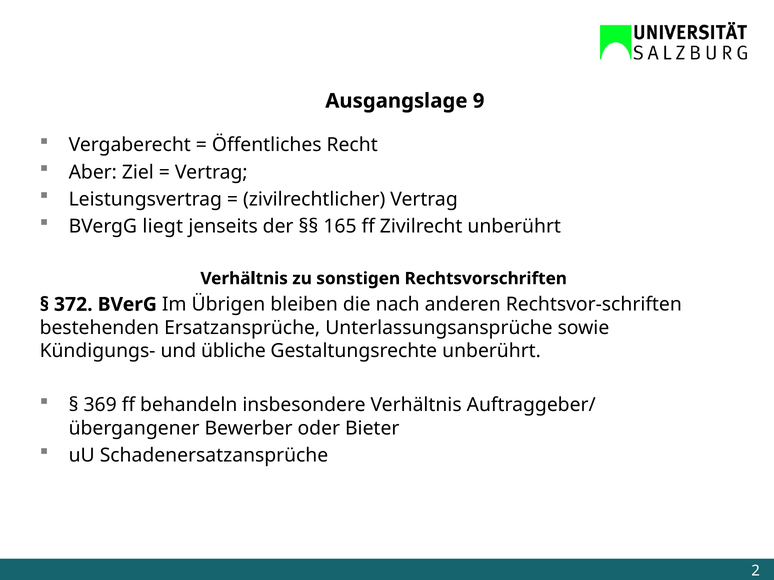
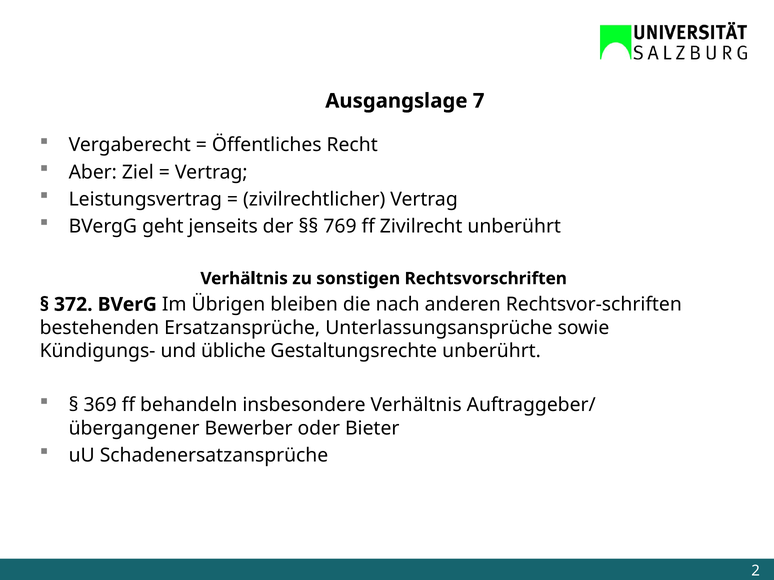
9: 9 -> 7
liegt: liegt -> geht
165: 165 -> 769
